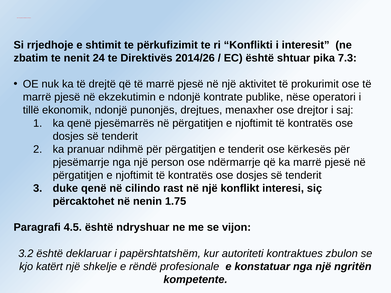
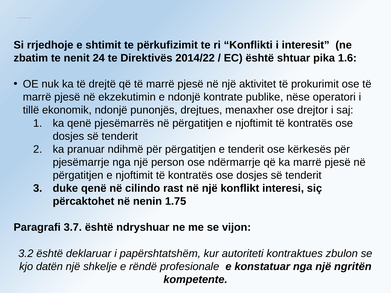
2014/26: 2014/26 -> 2014/22
7.3: 7.3 -> 1.6
4.5: 4.5 -> 3.7
katërt: katërt -> datën
